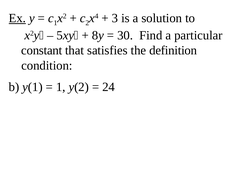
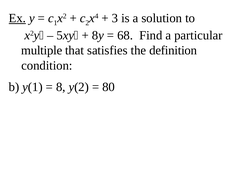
30: 30 -> 68
constant: constant -> multiple
1 at (61, 87): 1 -> 8
24: 24 -> 80
